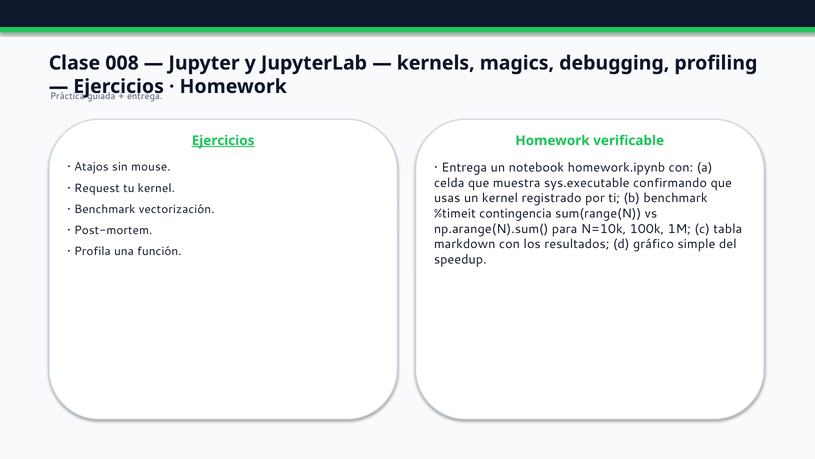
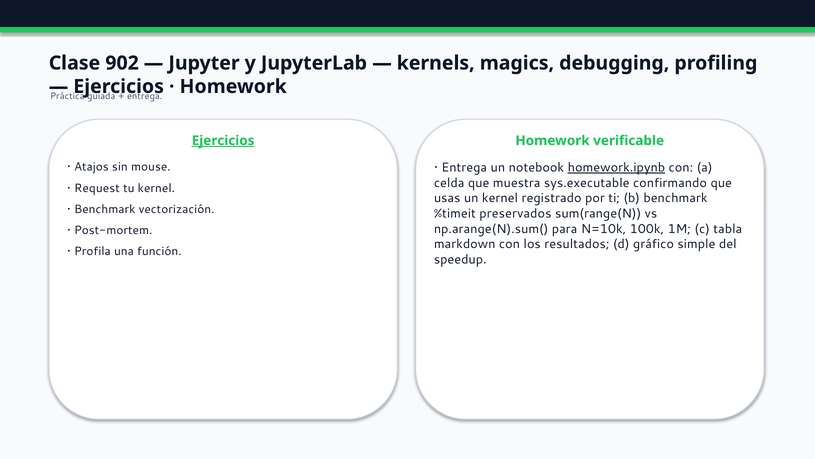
008: 008 -> 902
homework.ipynb underline: none -> present
contingencia: contingencia -> preservados
